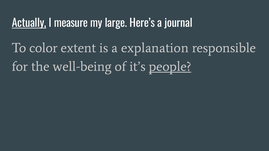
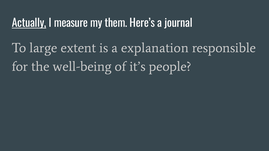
large: large -> them
color: color -> large
people underline: present -> none
